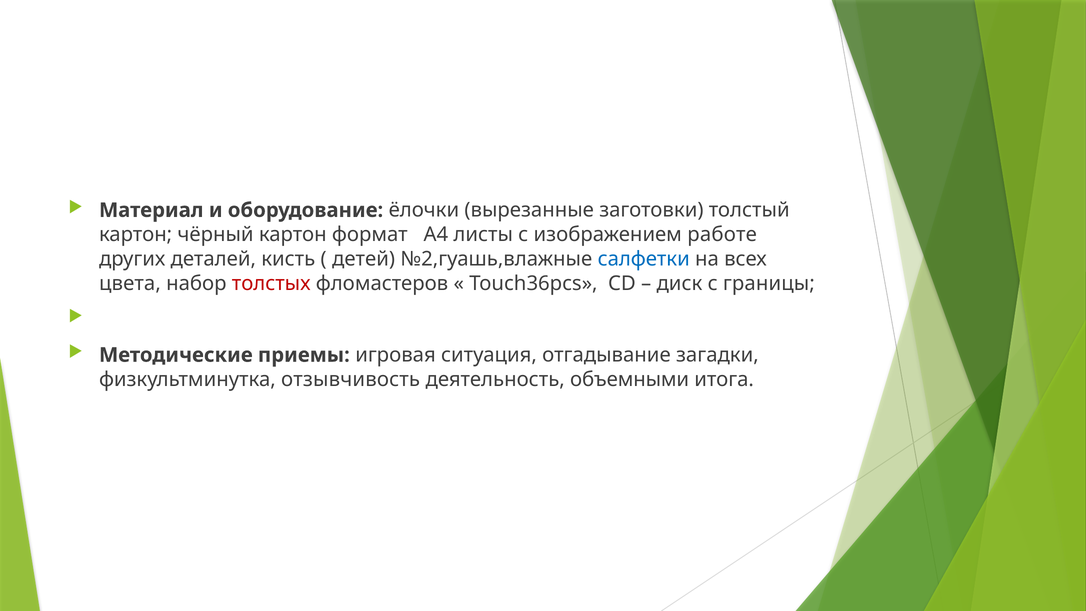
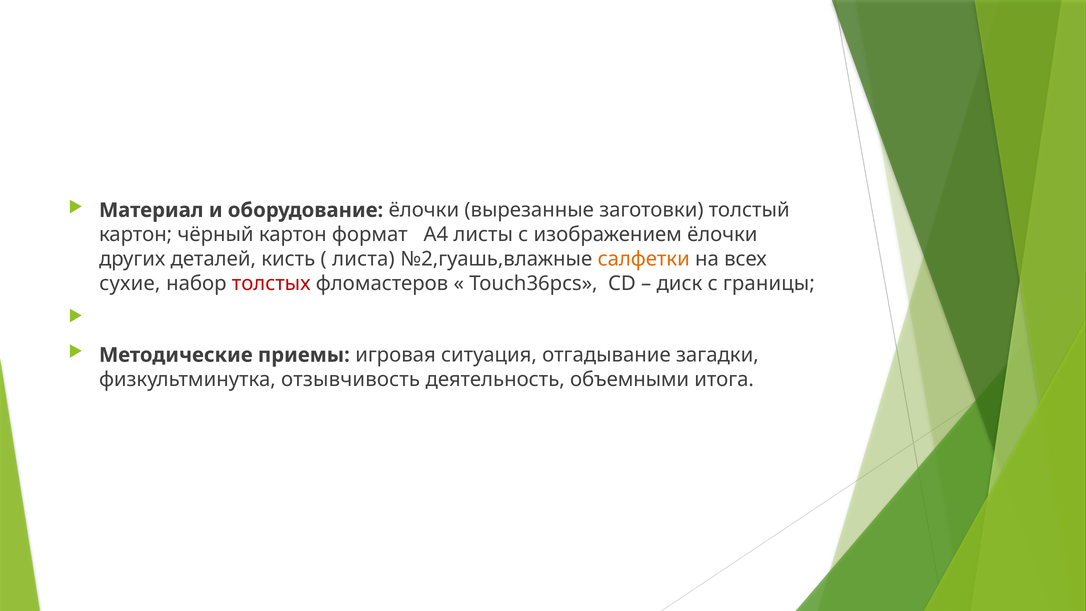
изображением работе: работе -> ёлочки
детей: детей -> листа
салфетки colour: blue -> orange
цвета: цвета -> сухие
